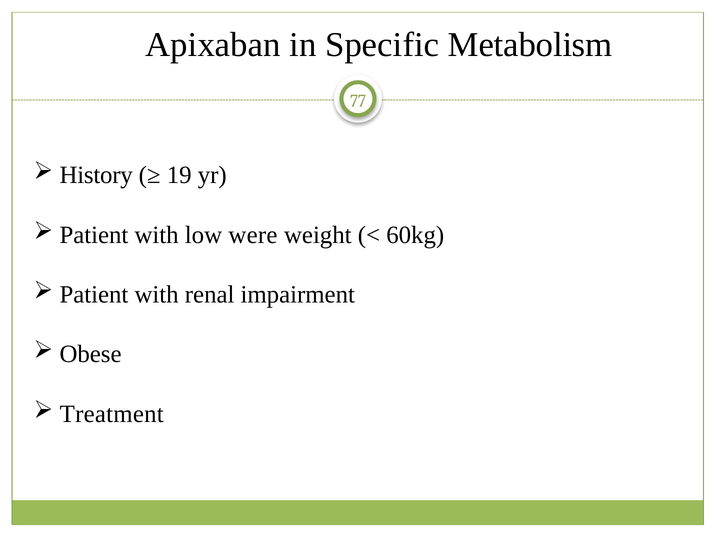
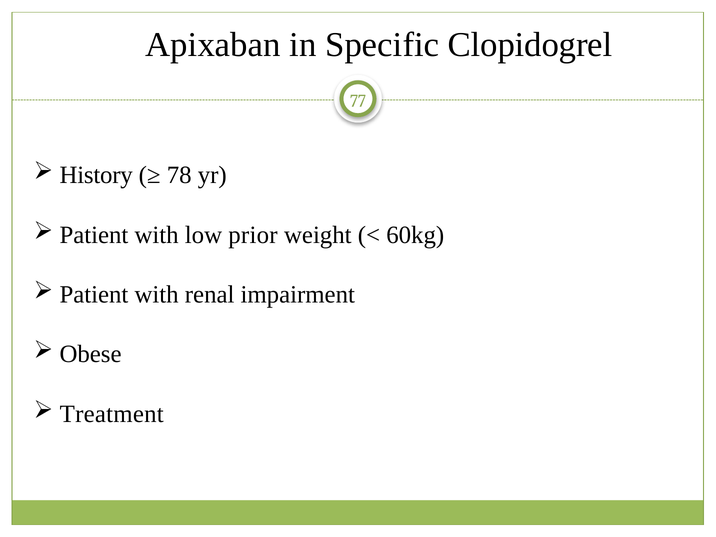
Metabolism: Metabolism -> Clopidogrel
19: 19 -> 78
were: were -> prior
